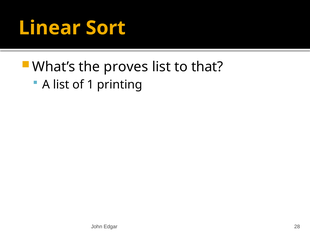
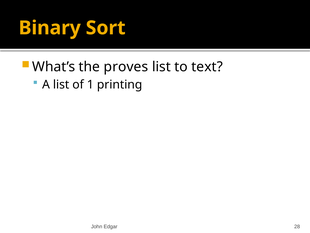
Linear: Linear -> Binary
that: that -> text
